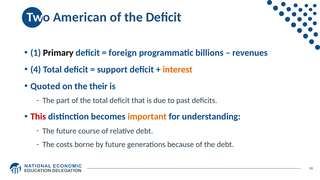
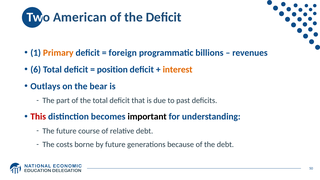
Primary colour: black -> orange
4: 4 -> 6
support: support -> position
Quoted: Quoted -> Outlays
their: their -> bear
important colour: orange -> black
